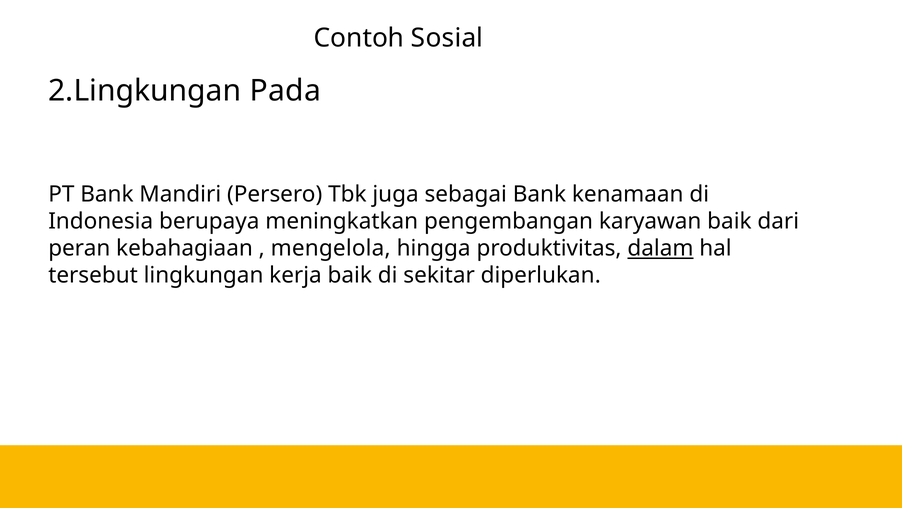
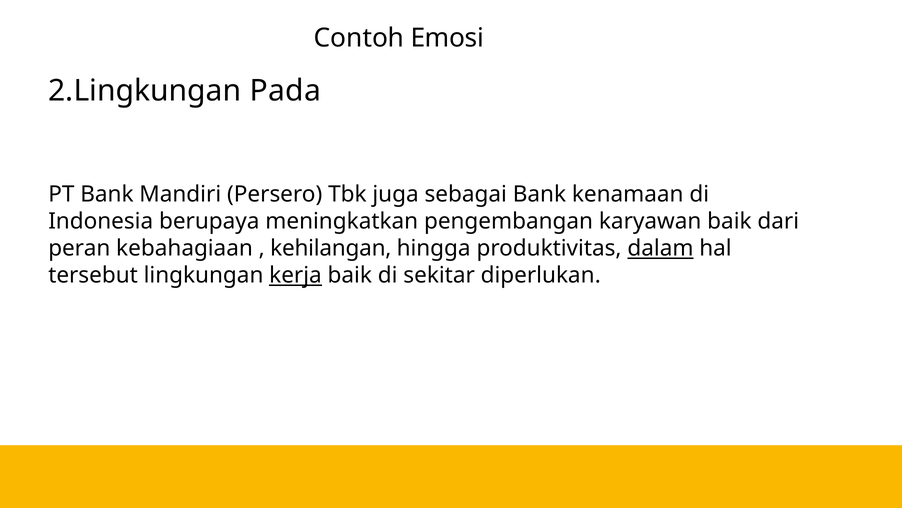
Sosial: Sosial -> Emosi
mengelola: mengelola -> kehilangan
kerja underline: none -> present
